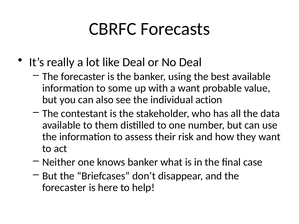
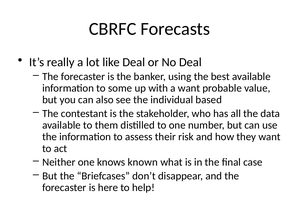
action: action -> based
knows banker: banker -> known
